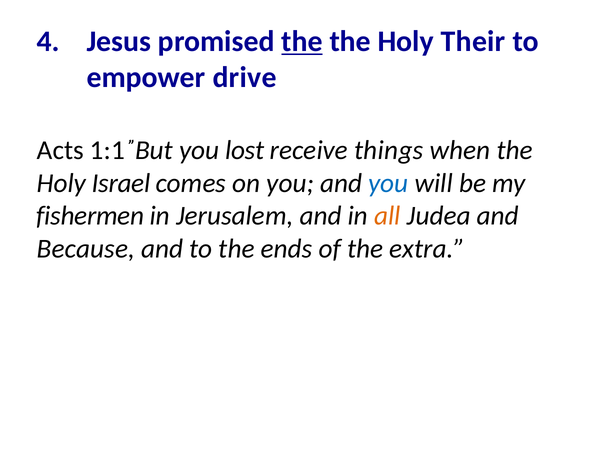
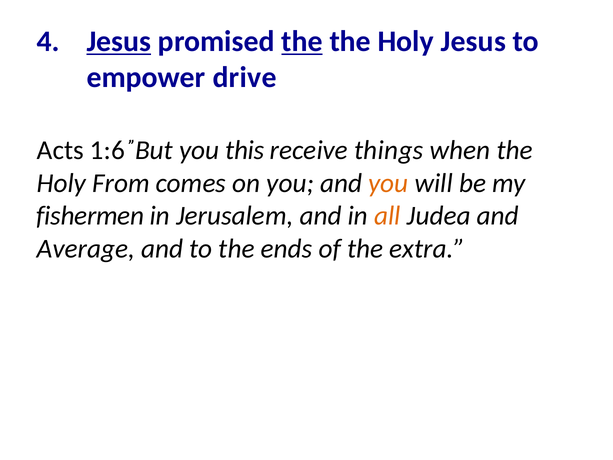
Jesus at (119, 41) underline: none -> present
Holy Their: Their -> Jesus
1:1: 1:1 -> 1:6
lost: lost -> this
Israel: Israel -> From
you at (388, 183) colour: blue -> orange
Because: Because -> Average
